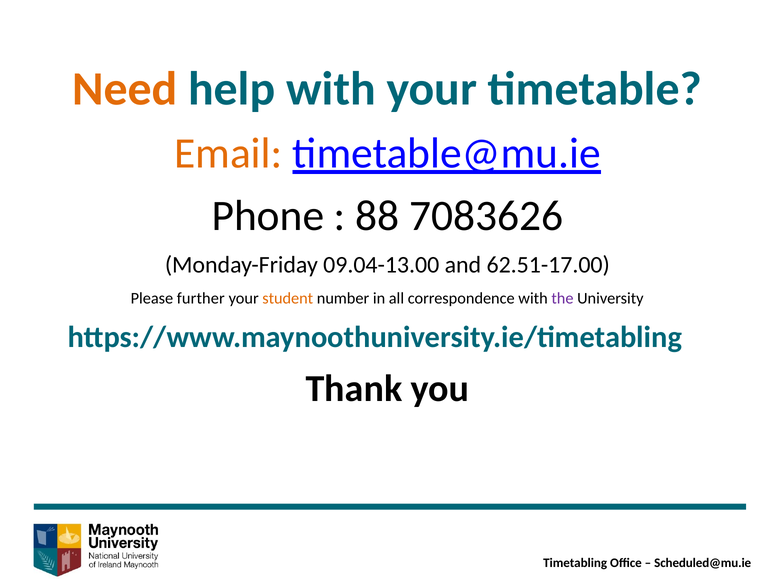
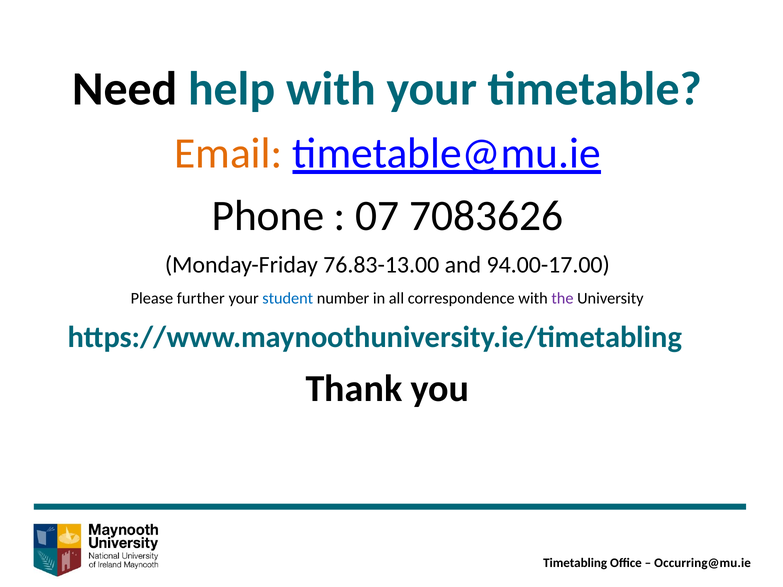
Need colour: orange -> black
88: 88 -> 07
09.04-13.00: 09.04-13.00 -> 76.83-13.00
62.51-17.00: 62.51-17.00 -> 94.00-17.00
student colour: orange -> blue
Scheduled@mu.ie: Scheduled@mu.ie -> Occurring@mu.ie
